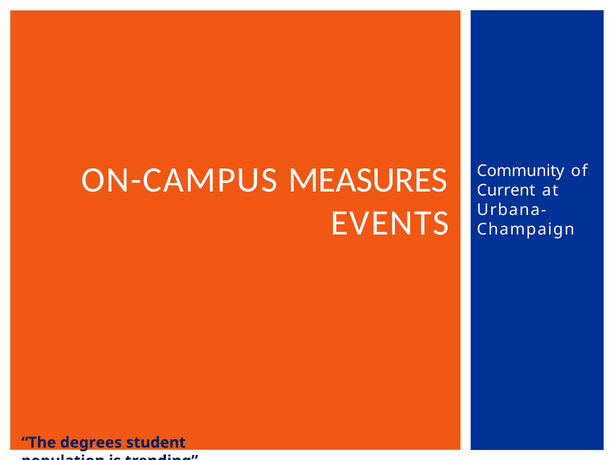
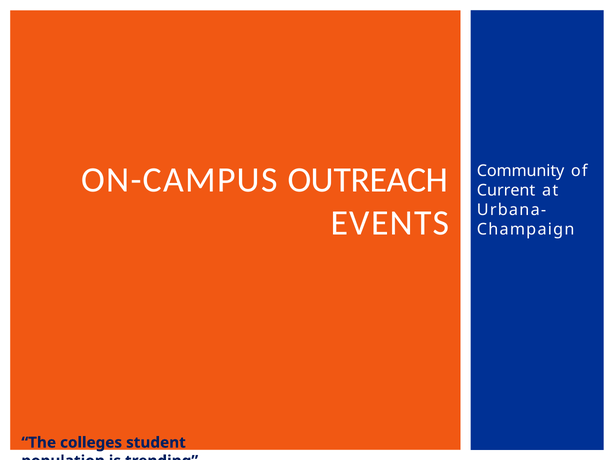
MEASURES: MEASURES -> OUTREACH
degrees: degrees -> colleges
